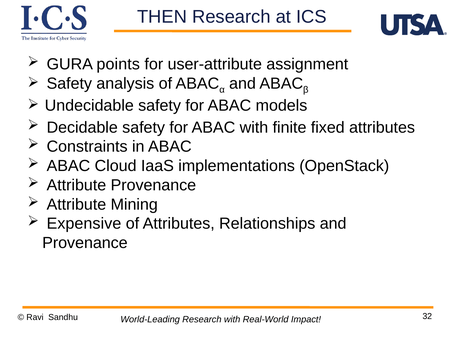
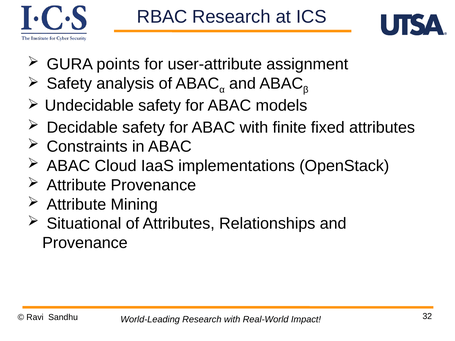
THEN: THEN -> RBAC
Expensive: Expensive -> Situational
